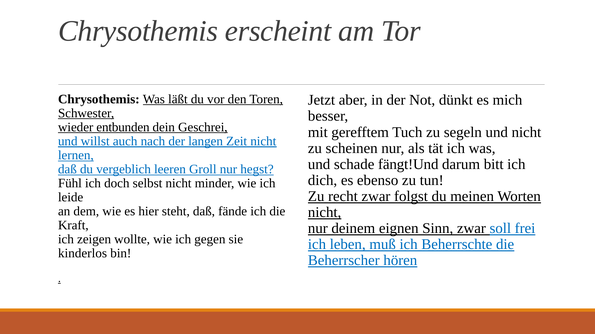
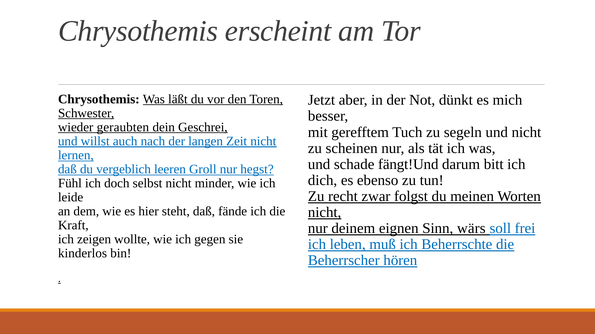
entbunden: entbunden -> geraubten
Sinn zwar: zwar -> wärs
